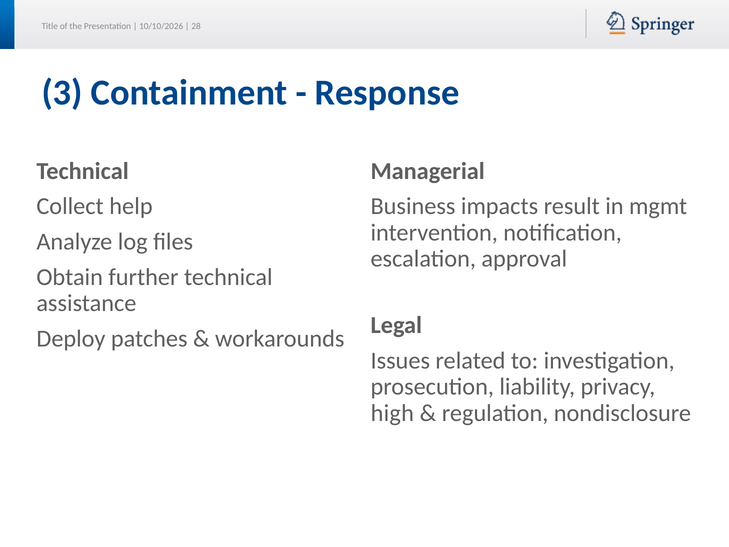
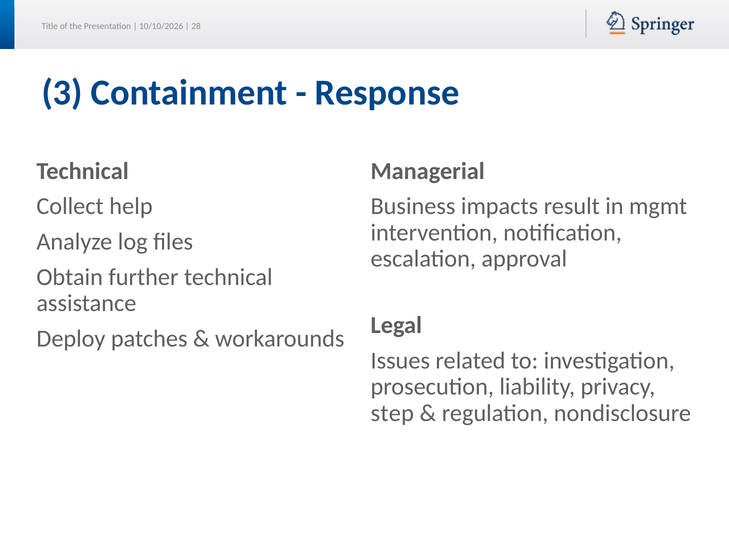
high: high -> step
